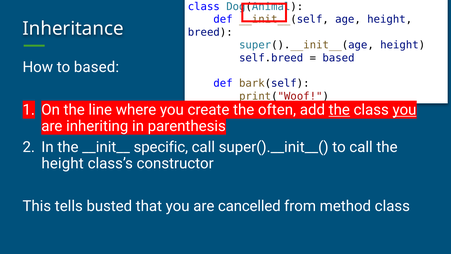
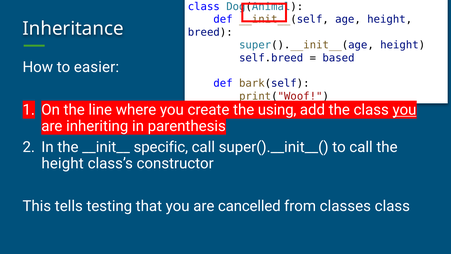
to based: based -> easier
often: often -> using
the at (339, 110) underline: present -> none
busted: busted -> testing
method: method -> classes
